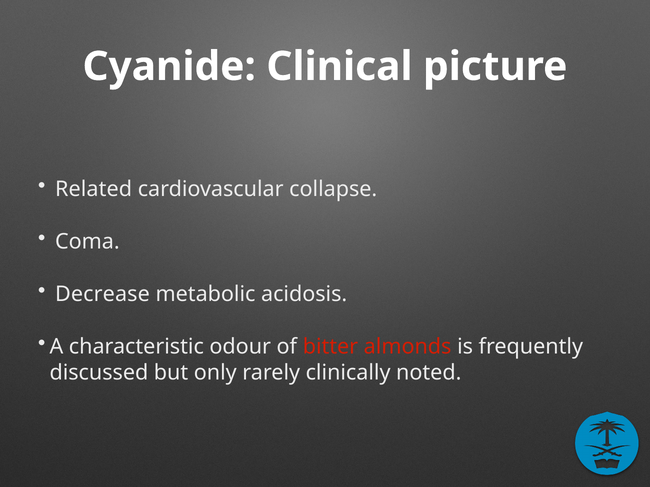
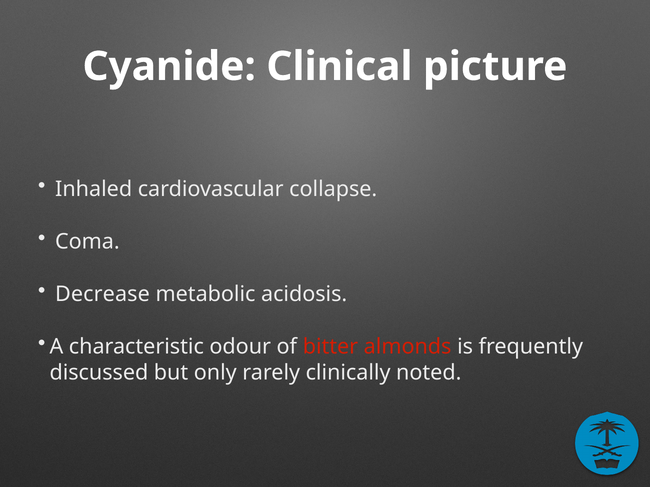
Related: Related -> Inhaled
